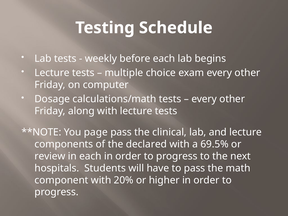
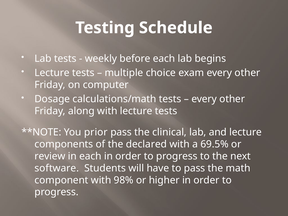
page: page -> prior
hospitals: hospitals -> software
20%: 20% -> 98%
